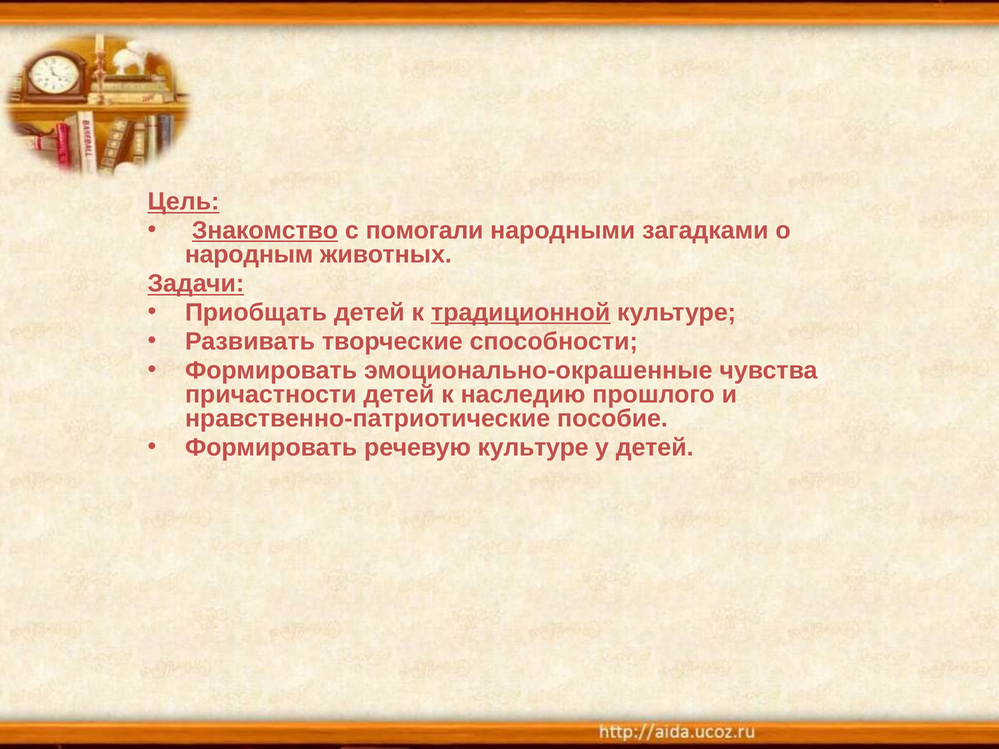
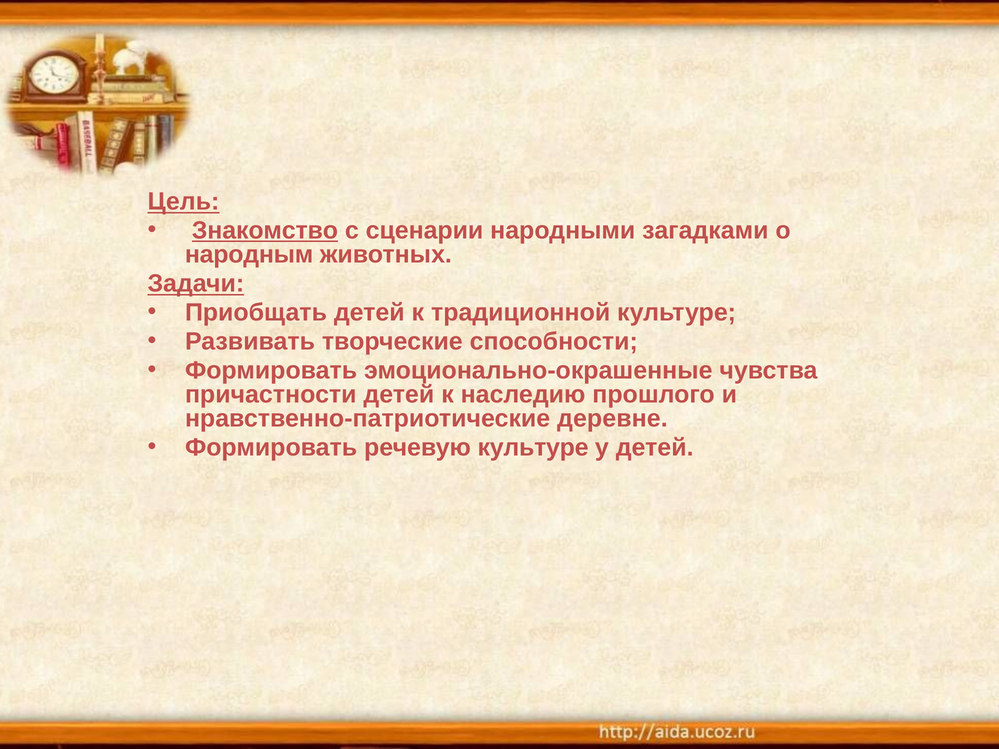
помогали: помогали -> сценарии
традиционной underline: present -> none
пособие: пособие -> деревне
